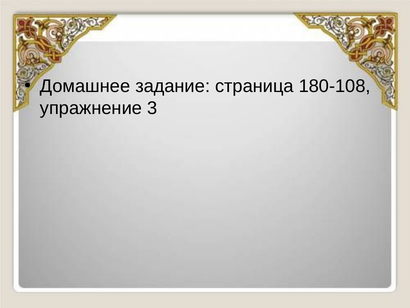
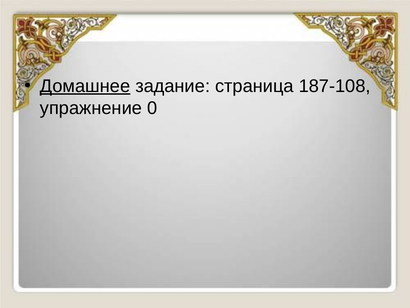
Домашнее underline: none -> present
180-108: 180-108 -> 187-108
3: 3 -> 0
